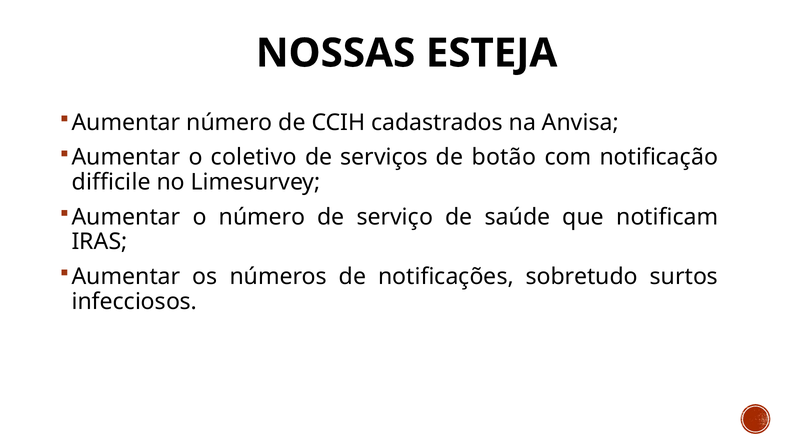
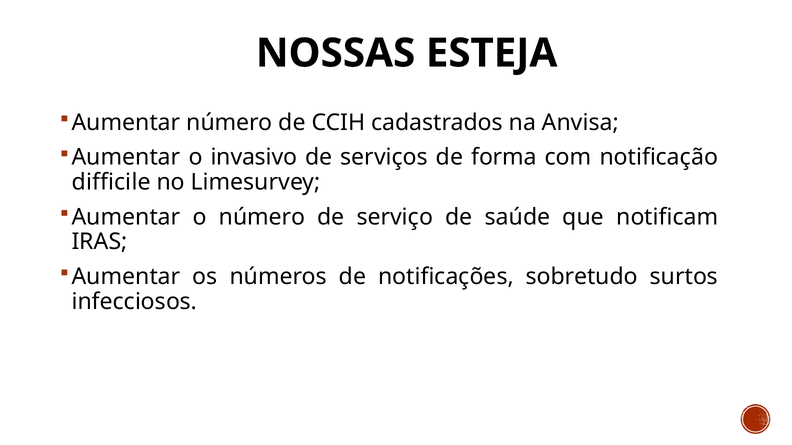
coletivo: coletivo -> invasivo
botão: botão -> forma
